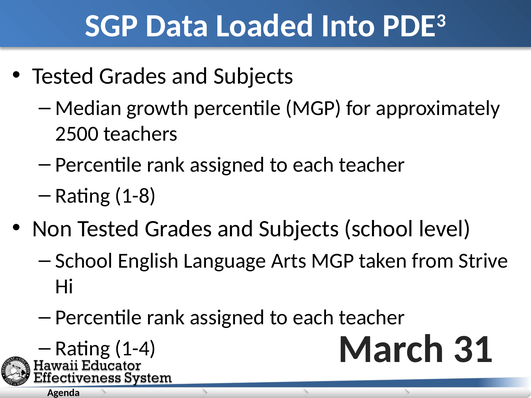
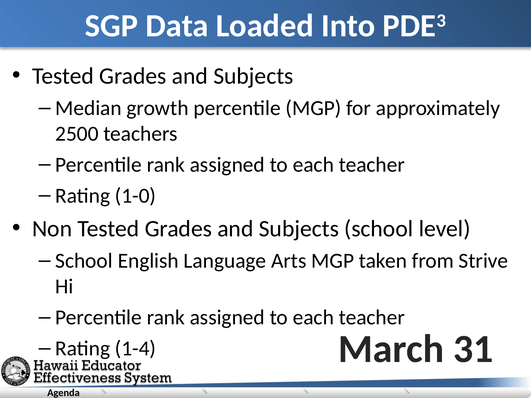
1-8: 1-8 -> 1-0
